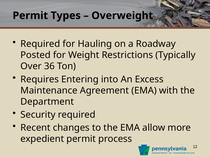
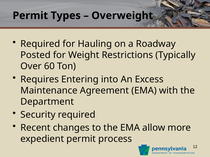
36: 36 -> 60
